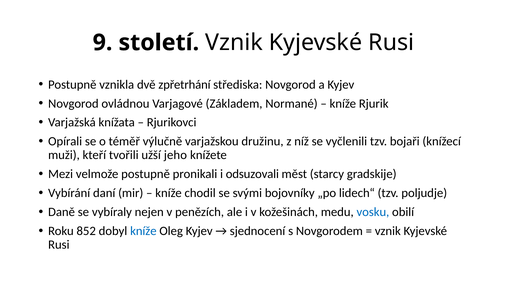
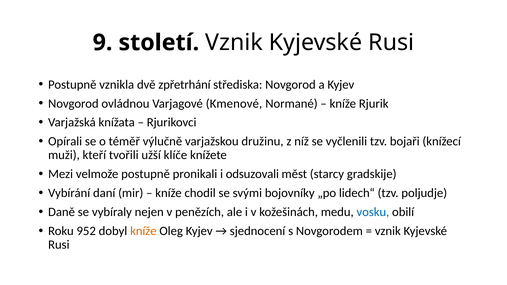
Základem: Základem -> Kmenové
jeho: jeho -> klíče
852: 852 -> 952
kníže at (143, 231) colour: blue -> orange
